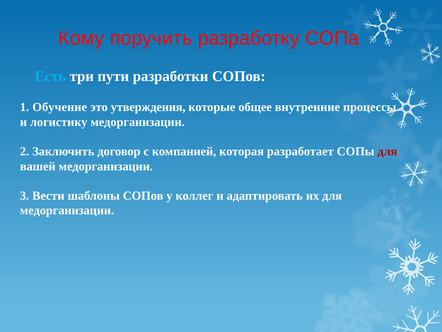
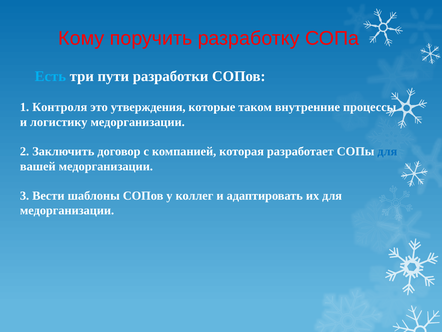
Обучение: Обучение -> Контроля
общее: общее -> таком
для at (387, 151) colour: red -> blue
